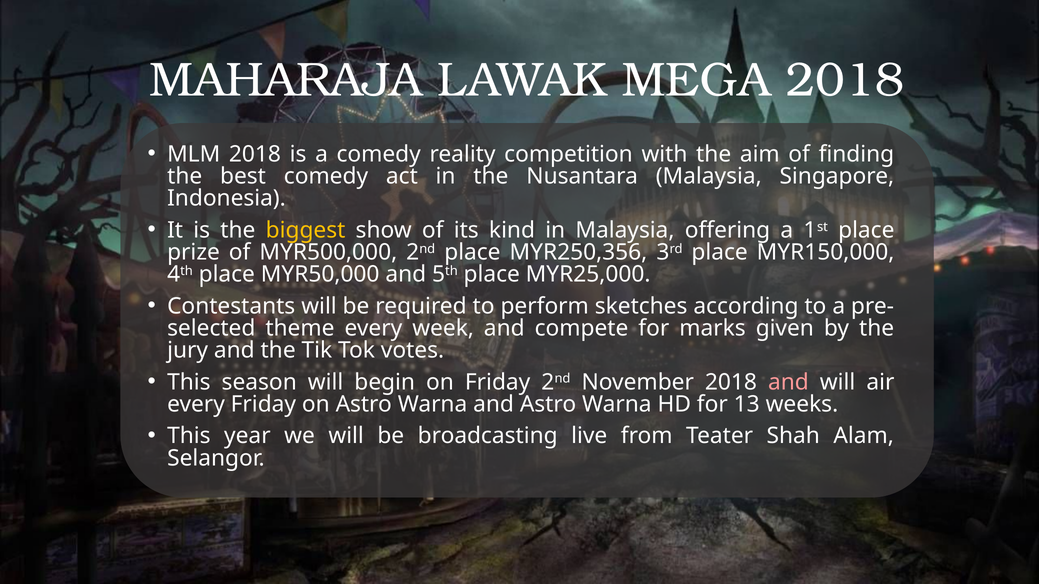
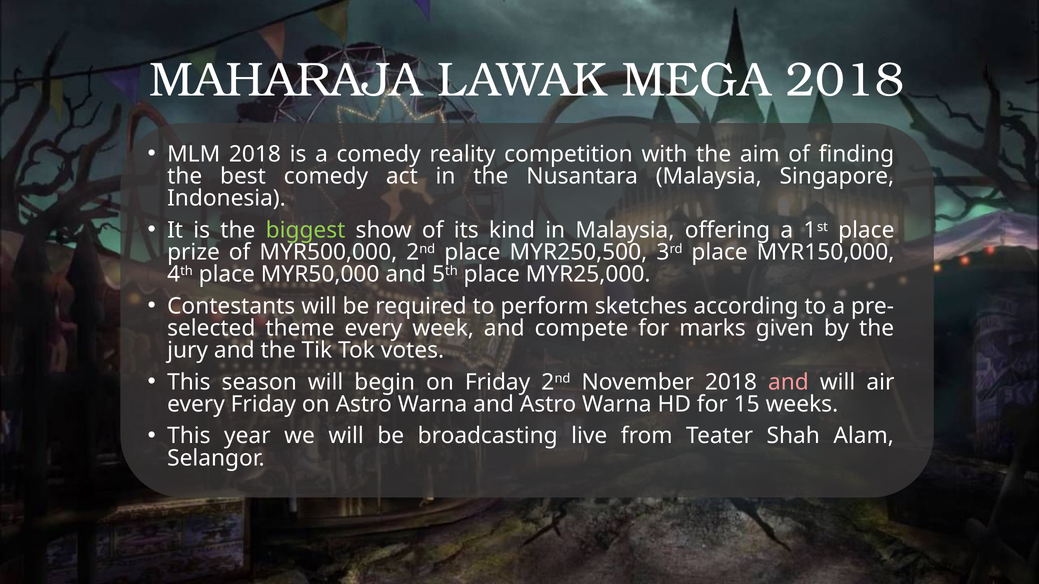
biggest colour: yellow -> light green
MYR250,356: MYR250,356 -> MYR250,500
13: 13 -> 15
